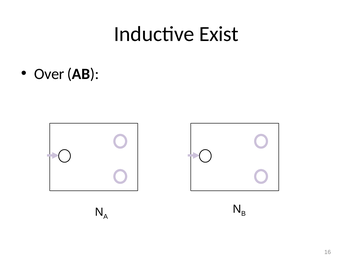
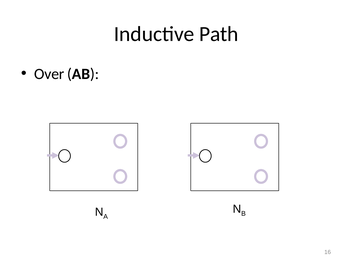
Exist: Exist -> Path
